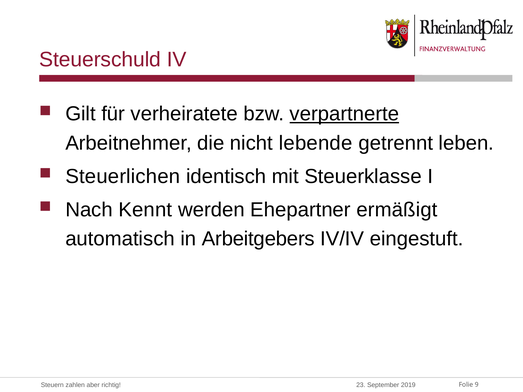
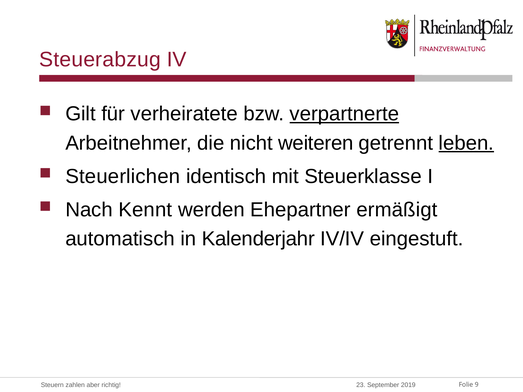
Steuerschuld: Steuerschuld -> Steuerabzug
lebende: lebende -> weiteren
leben underline: none -> present
Arbeitgebers: Arbeitgebers -> Kalenderjahr
